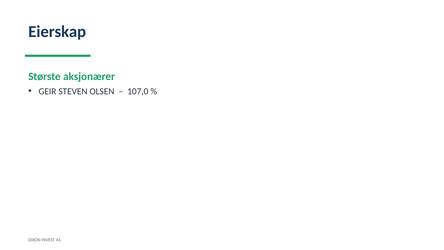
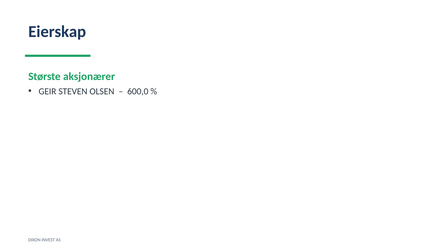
107,0: 107,0 -> 600,0
